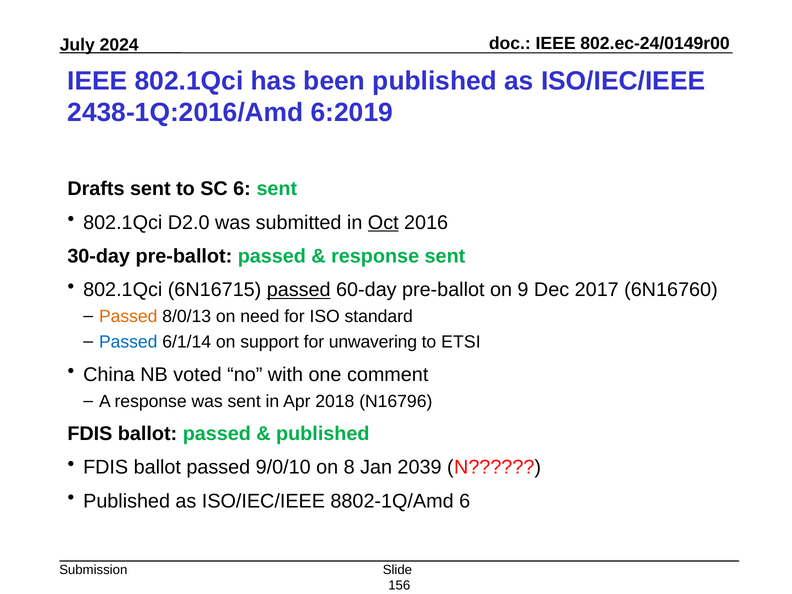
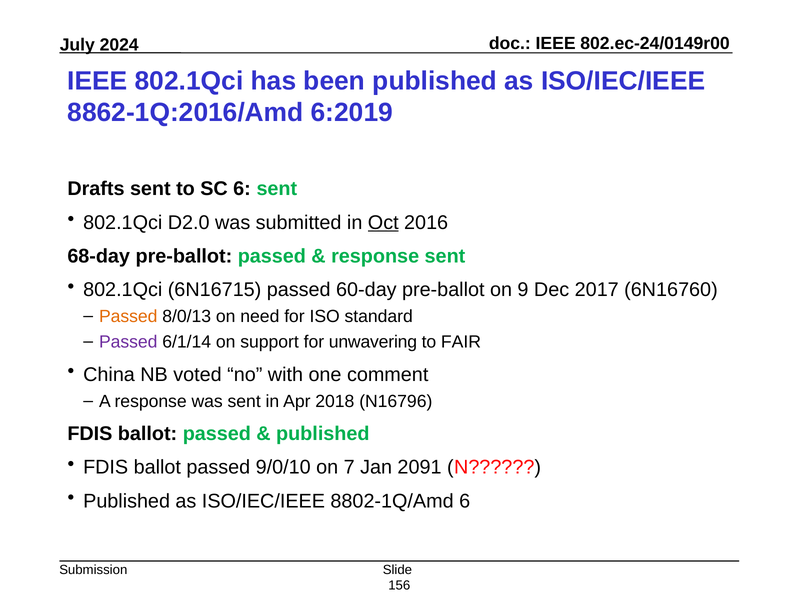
2438-1Q:2016/Amd: 2438-1Q:2016/Amd -> 8862-1Q:2016/Amd
30-day: 30-day -> 68-day
passed at (299, 290) underline: present -> none
Passed at (128, 342) colour: blue -> purple
ETSI: ETSI -> FAIR
8: 8 -> 7
2039: 2039 -> 2091
